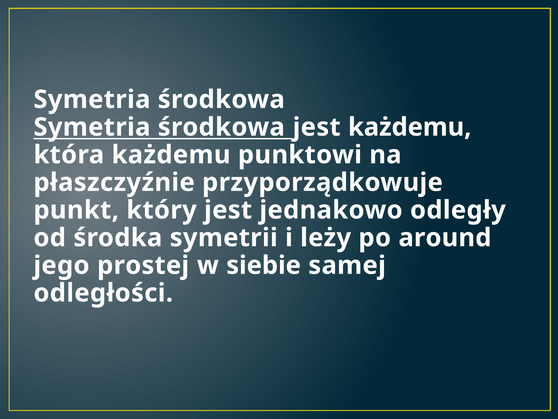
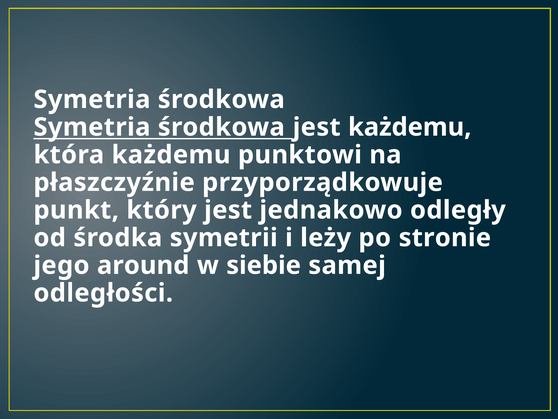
around: around -> stronie
prostej: prostej -> around
